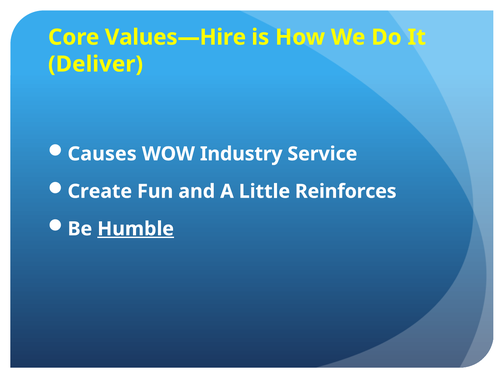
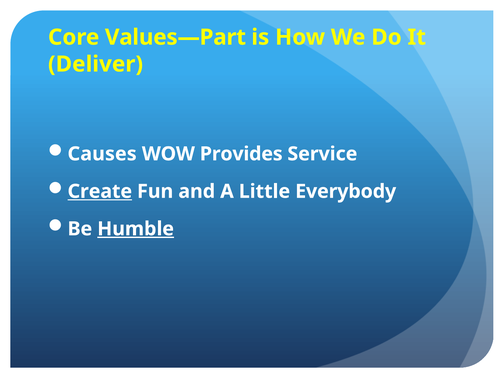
Values—Hire: Values—Hire -> Values—Part
Industry: Industry -> Provides
Create underline: none -> present
Reinforces: Reinforces -> Everybody
